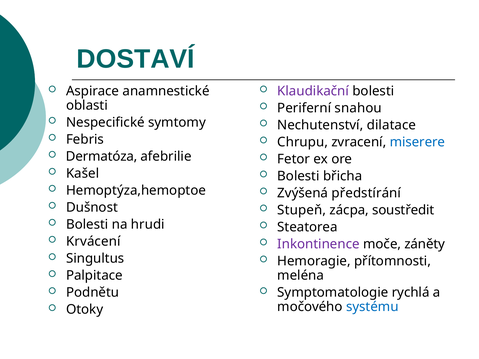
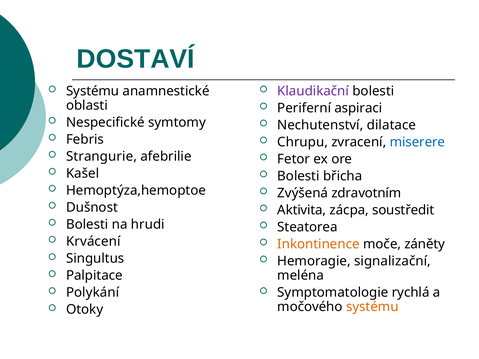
Aspirace at (93, 91): Aspirace -> Systému
snahou: snahou -> aspiraci
Dermatóza: Dermatóza -> Strangurie
předstírání: předstírání -> zdravotním
Stupeň: Stupeň -> Aktivita
Inkontinence colour: purple -> orange
přítomnosti: přítomnosti -> signalizační
Podnětu: Podnětu -> Polykání
systému at (372, 307) colour: blue -> orange
